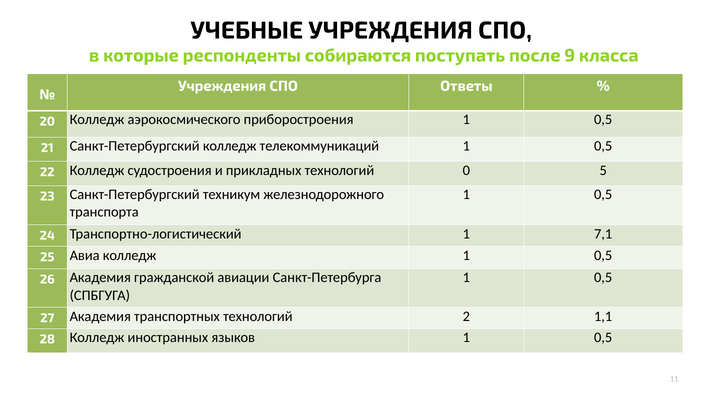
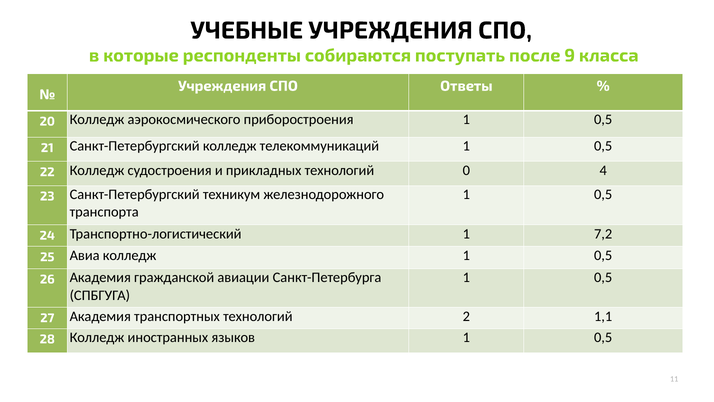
5: 5 -> 4
7,1: 7,1 -> 7,2
